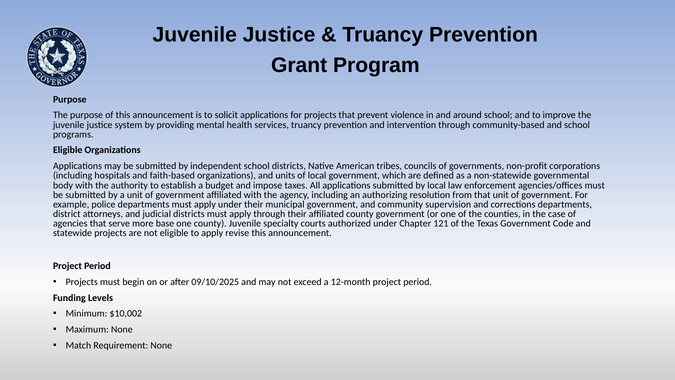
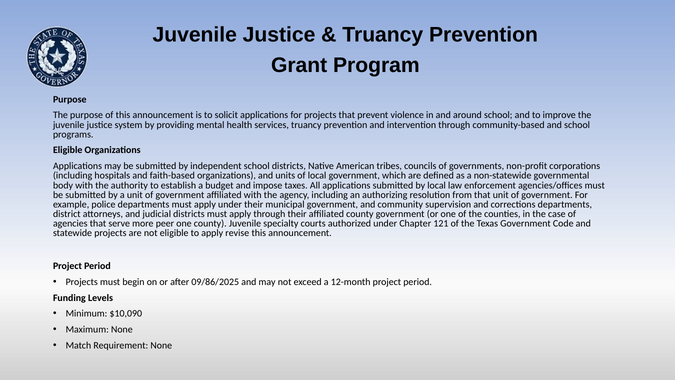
base: base -> peer
09/10/2025: 09/10/2025 -> 09/86/2025
$10,002: $10,002 -> $10,090
